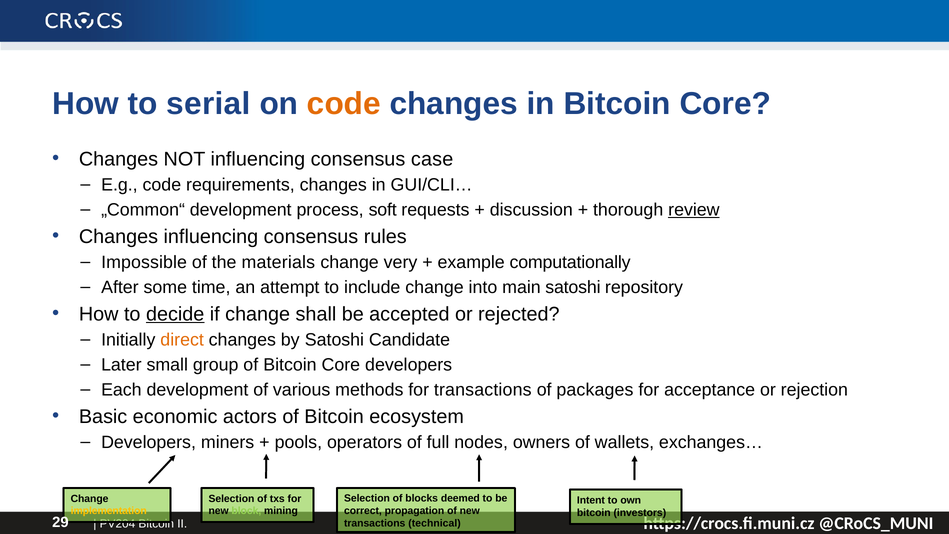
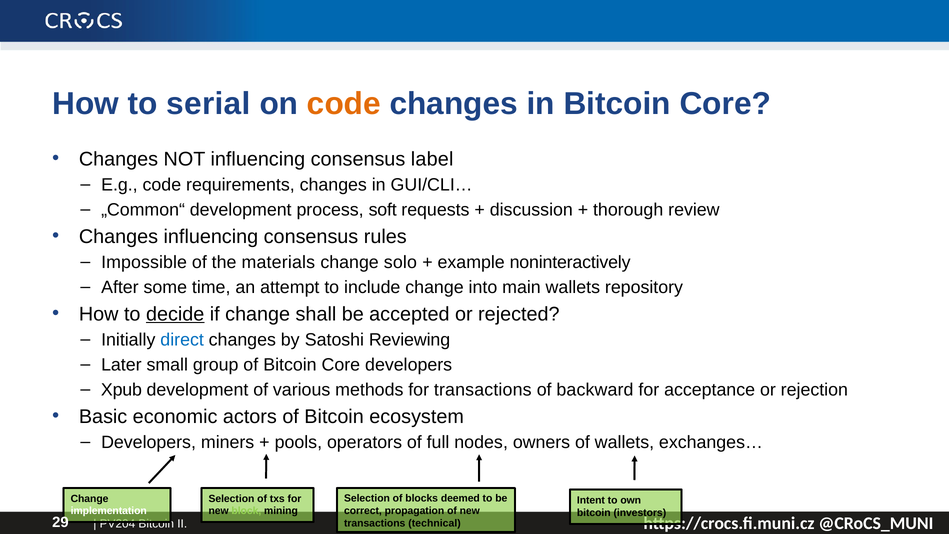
case: case -> label
review underline: present -> none
very: very -> solo
computationally: computationally -> noninteractively
main satoshi: satoshi -> wallets
direct colour: orange -> blue
Candidate: Candidate -> Reviewing
Each: Each -> Xpub
packages: packages -> backward
implementation colour: yellow -> white
